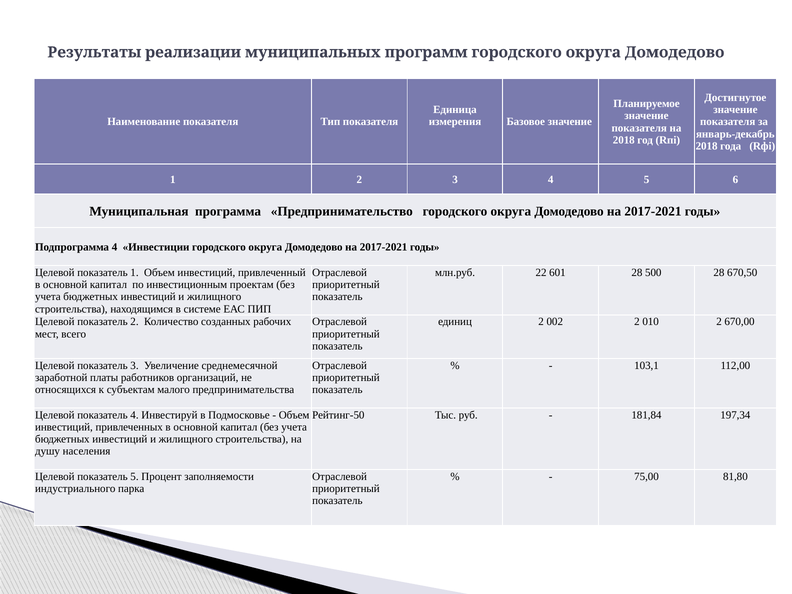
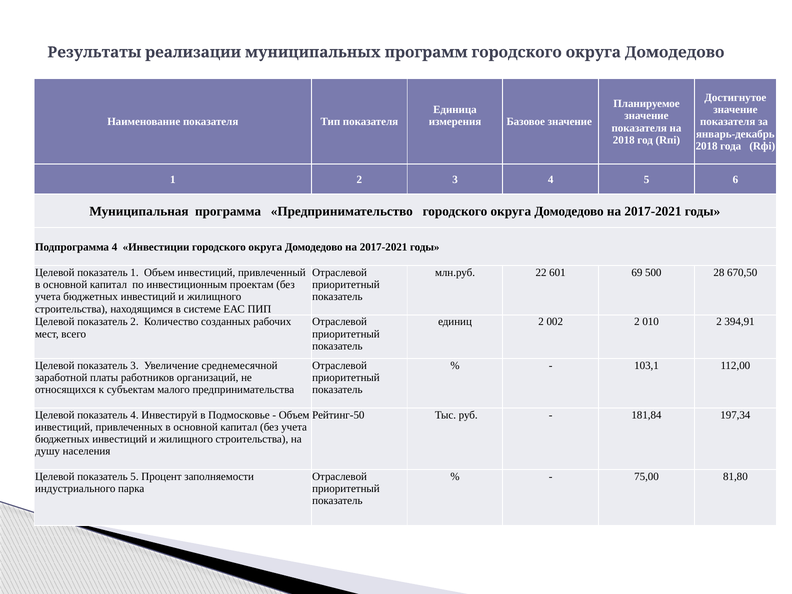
601 28: 28 -> 69
670,00: 670,00 -> 394,91
